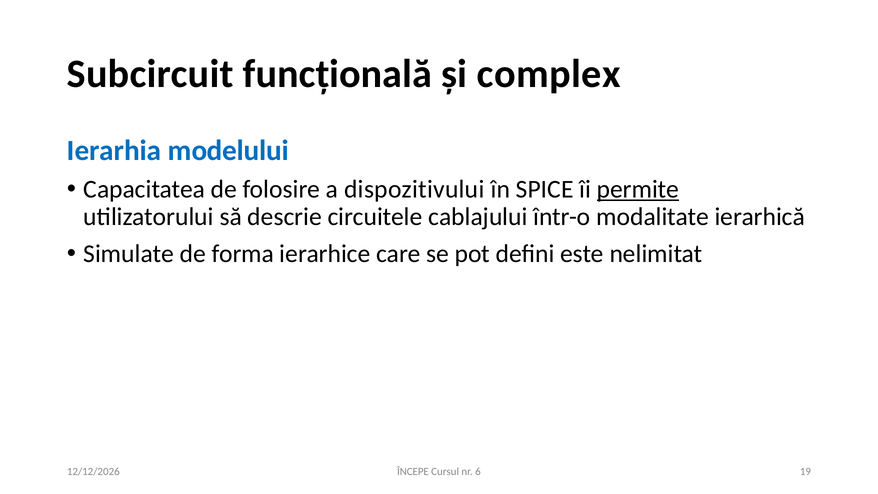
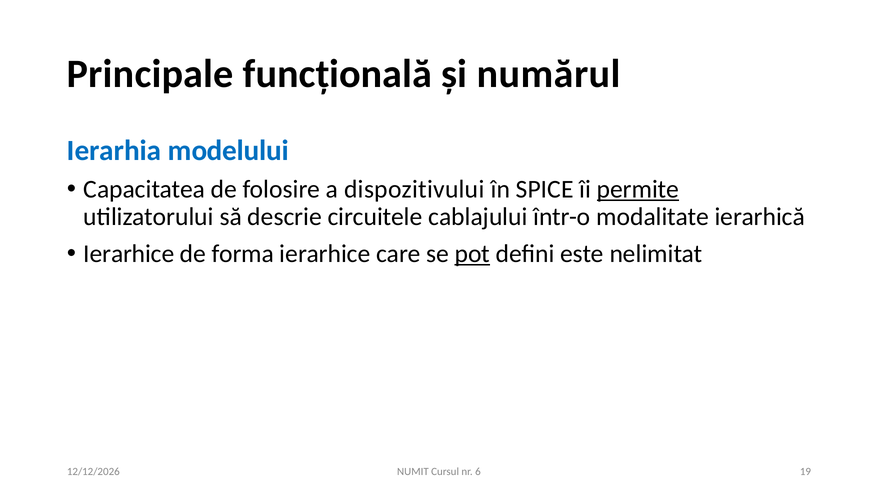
Subcircuit: Subcircuit -> Principale
complex: complex -> numărul
Simulate at (129, 254): Simulate -> Ierarhice
pot underline: none -> present
ÎNCEPE: ÎNCEPE -> NUMIT
